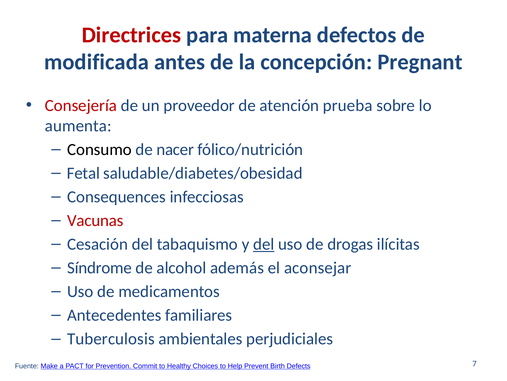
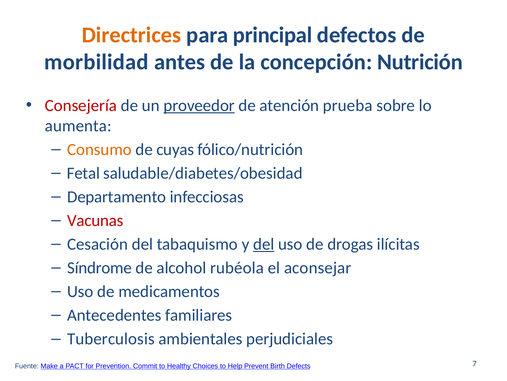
Directrices colour: red -> orange
materna: materna -> principal
modificada: modificada -> morbilidad
Pregnant: Pregnant -> Nutrición
proveedor underline: none -> present
Consumo colour: black -> orange
nacer: nacer -> cuyas
Consequences: Consequences -> Departamento
además: además -> rubéola
